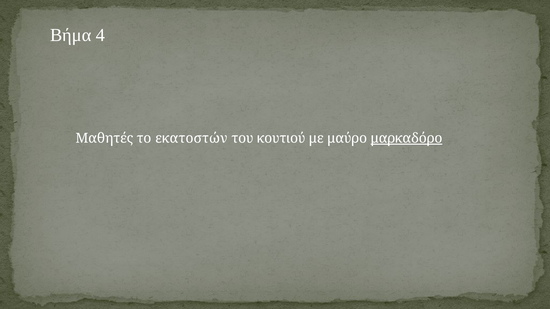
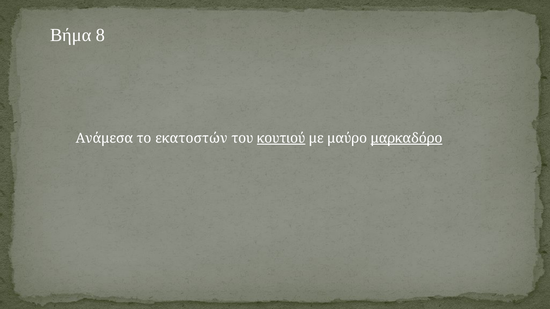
4: 4 -> 8
Μαθητές: Μαθητές -> Ανάμεσα
κουτιού underline: none -> present
